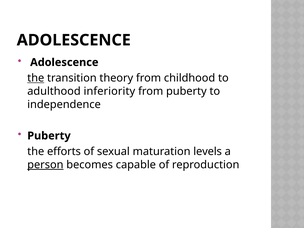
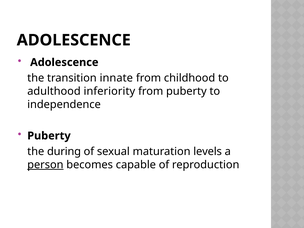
the at (36, 78) underline: present -> none
theory: theory -> innate
efforts: efforts -> during
